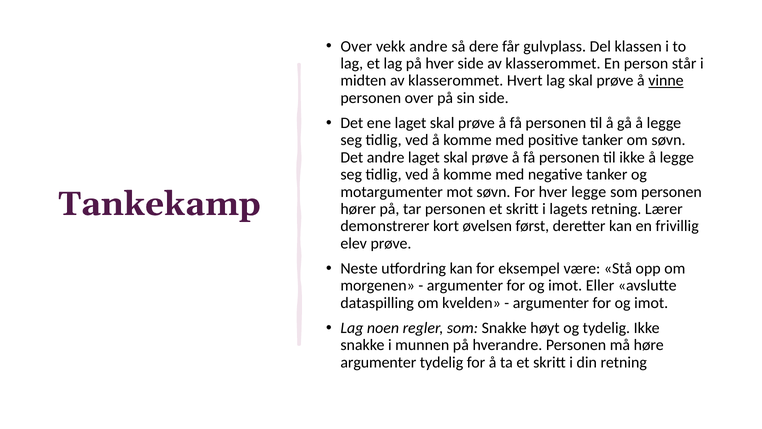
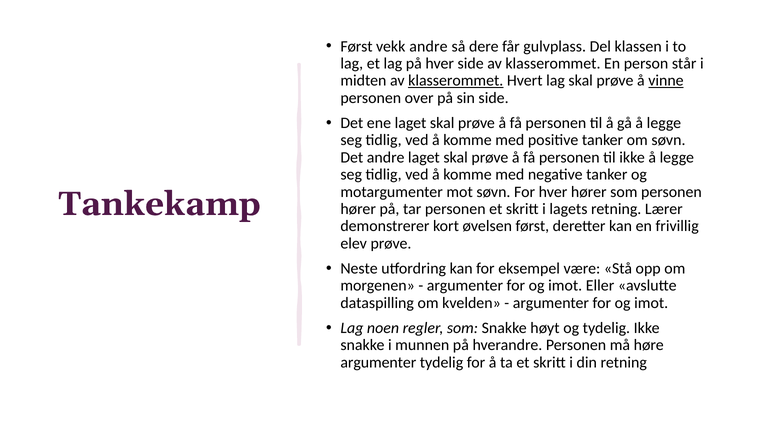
Over at (356, 46): Over -> Først
klasserommet at (456, 81) underline: none -> present
hver legge: legge -> hører
